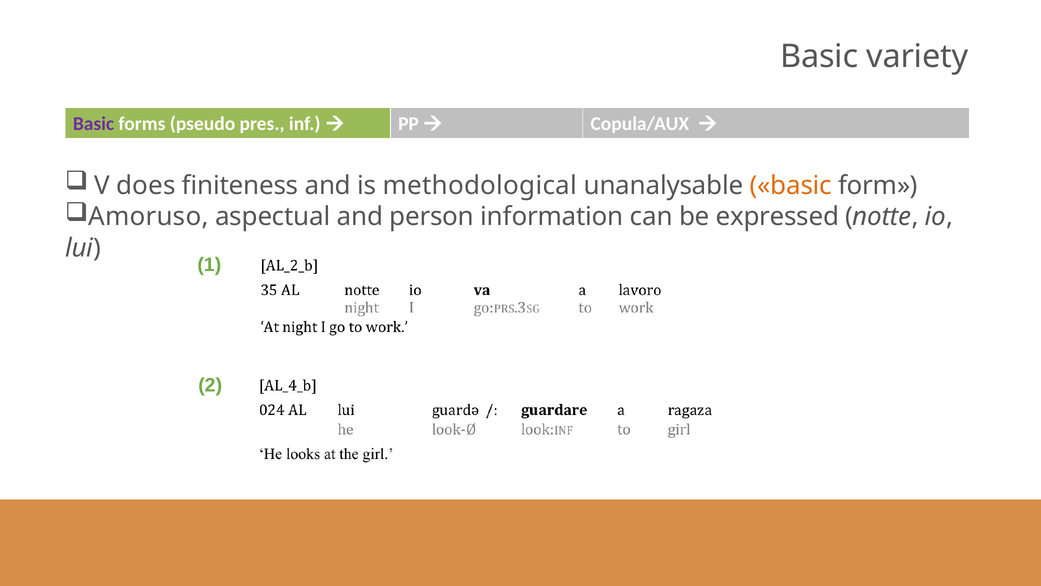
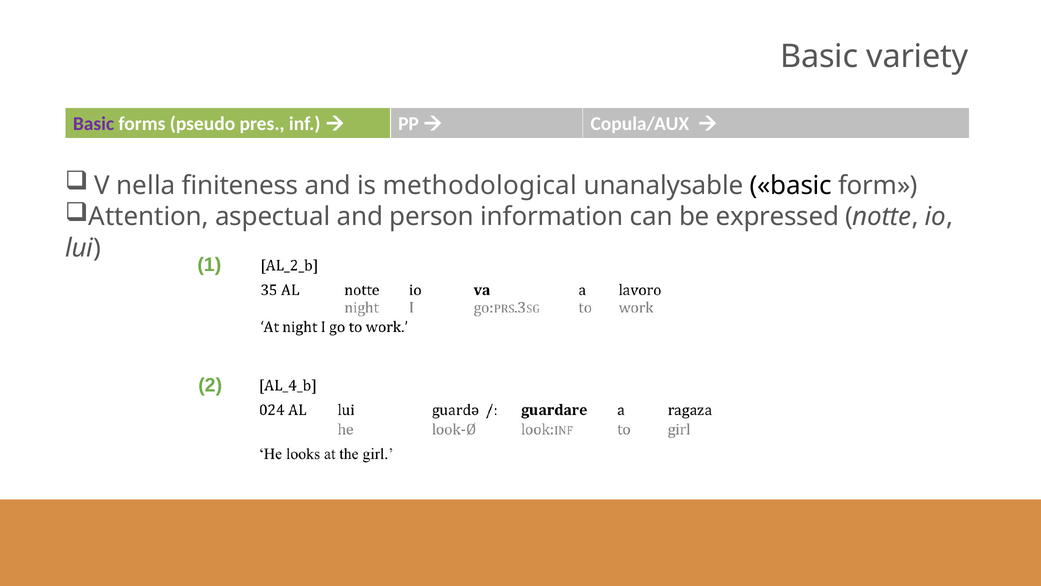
does: does -> nella
basic at (791, 185) colour: orange -> black
Amoruso: Amoruso -> Attention
